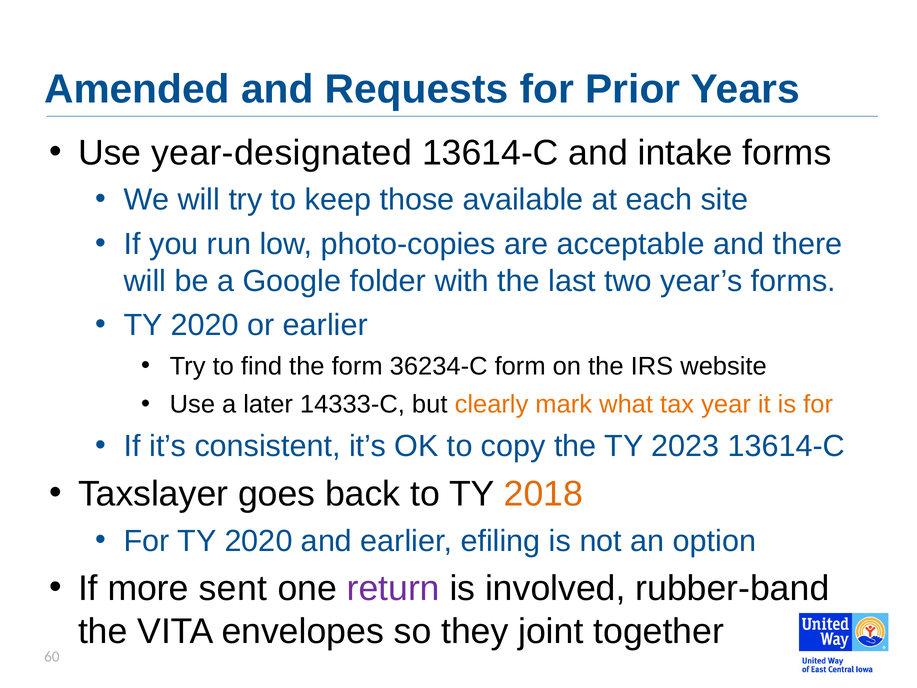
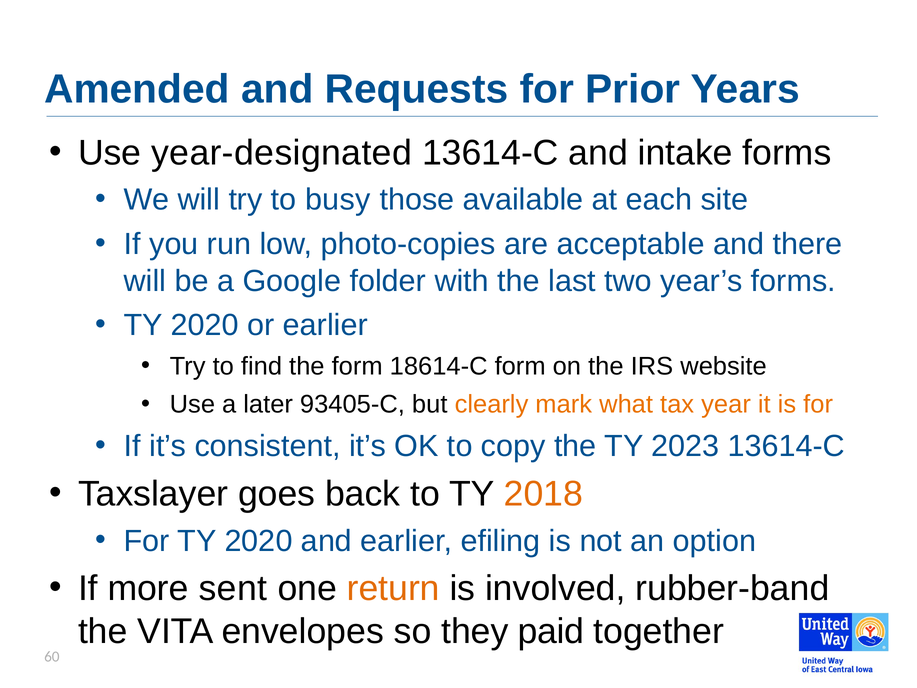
keep: keep -> busy
36234-C: 36234-C -> 18614-C
14333-C: 14333-C -> 93405-C
return colour: purple -> orange
joint: joint -> paid
